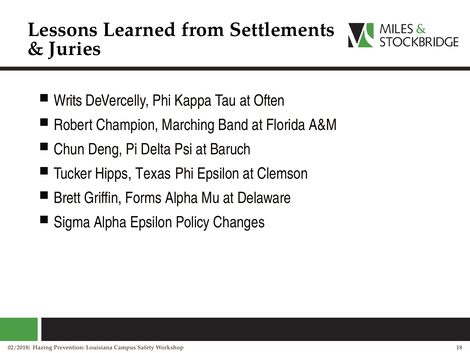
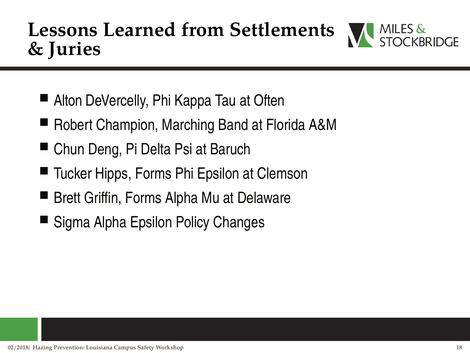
Writs: Writs -> Alton
Hipps Texas: Texas -> Forms
